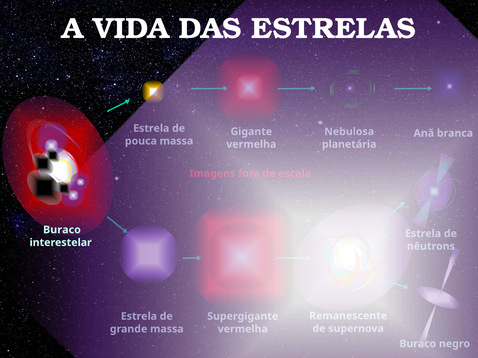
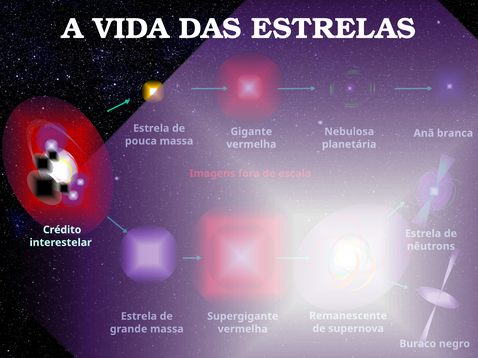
Buraco at (62, 230): Buraco -> Crédito
